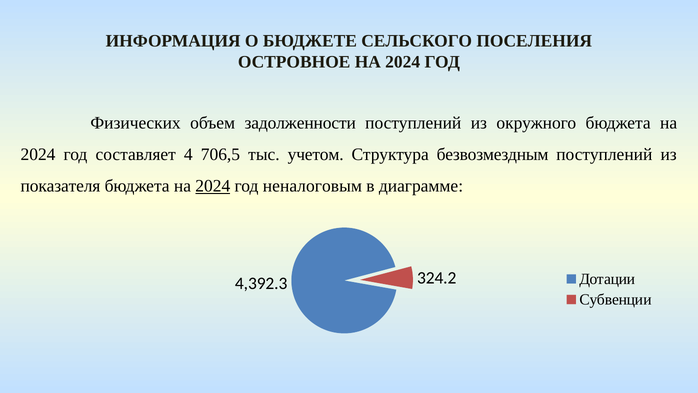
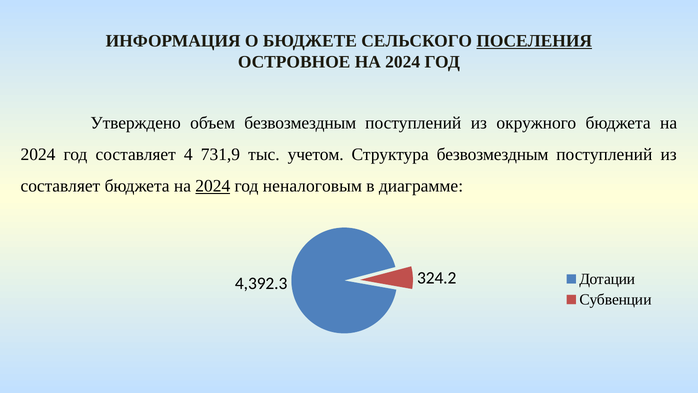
ПОСЕЛЕНИЯ underline: none -> present
Физических: Физических -> Утверждено
объем задолженности: задолженности -> безвозмездным
706,5: 706,5 -> 731,9
показателя at (60, 186): показателя -> составляет
